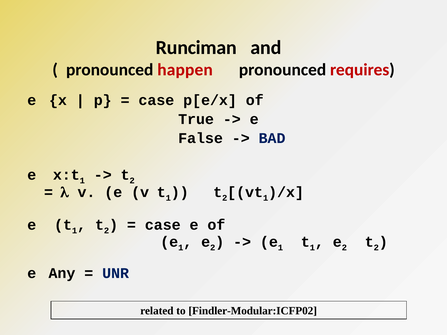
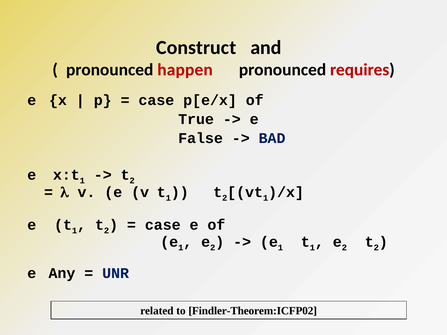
Runciman: Runciman -> Construct
Findler-Modular:ICFP02: Findler-Modular:ICFP02 -> Findler-Theorem:ICFP02
